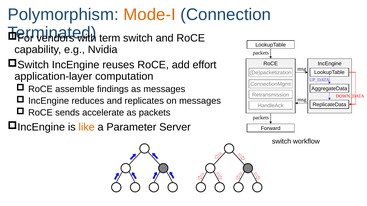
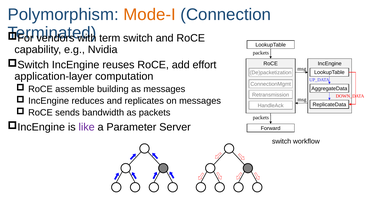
findings: findings -> building
accelerate: accelerate -> bandwidth
like colour: orange -> purple
